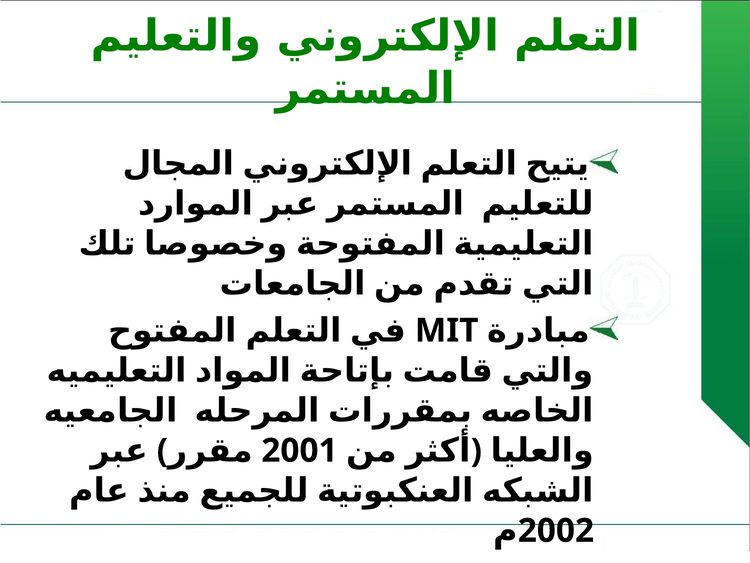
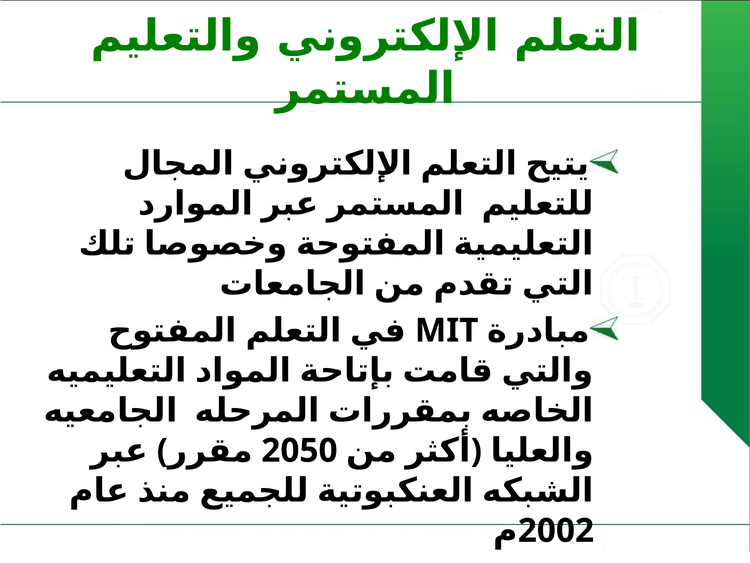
2001: 2001 -> 2050
